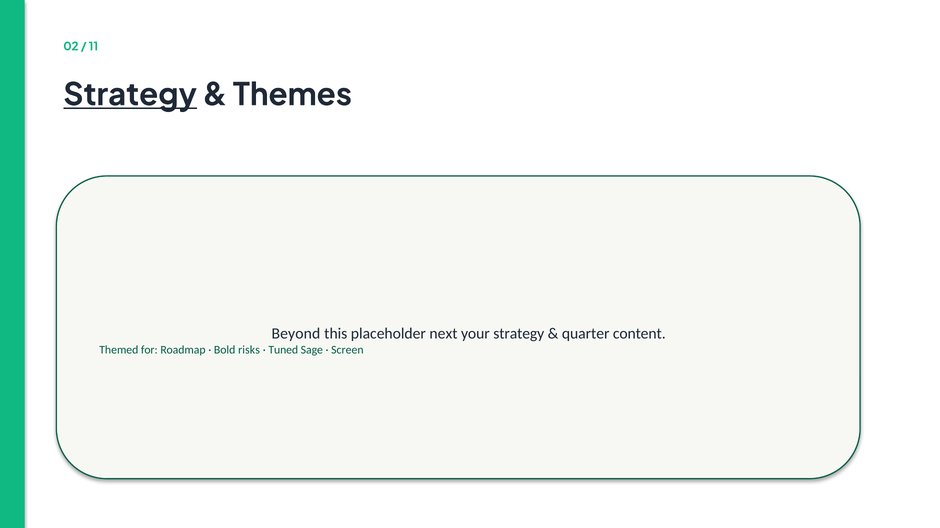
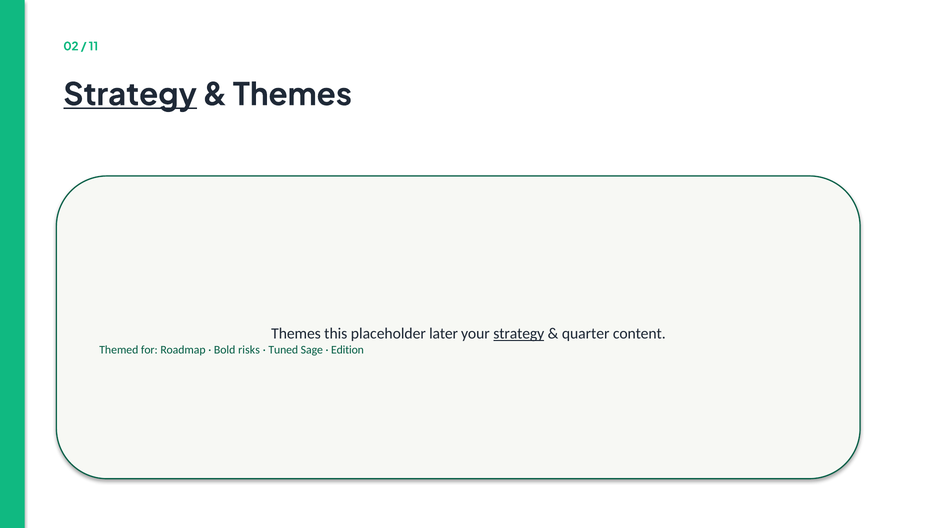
Beyond at (296, 334): Beyond -> Themes
next: next -> later
strategy at (519, 334) underline: none -> present
Screen: Screen -> Edition
